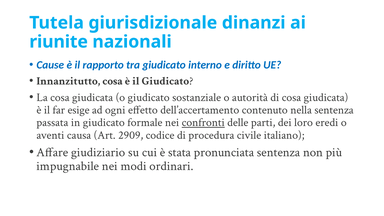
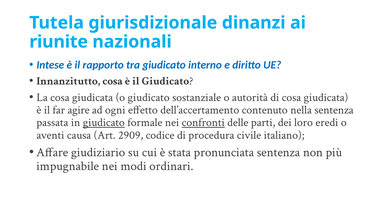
Cause: Cause -> Intese
esige: esige -> agire
giudicato at (104, 122) underline: none -> present
